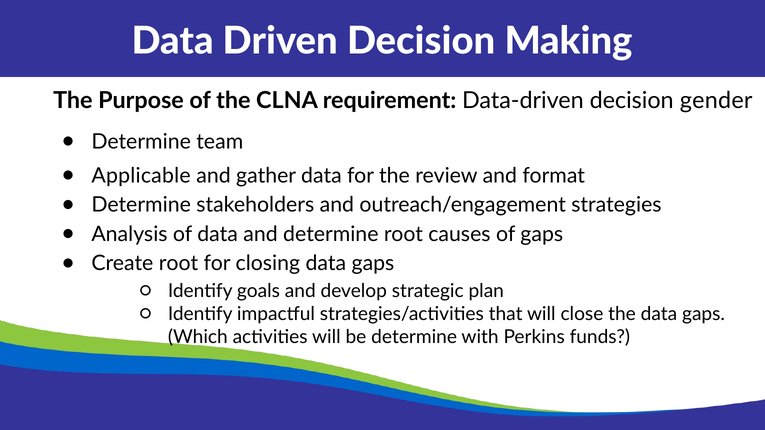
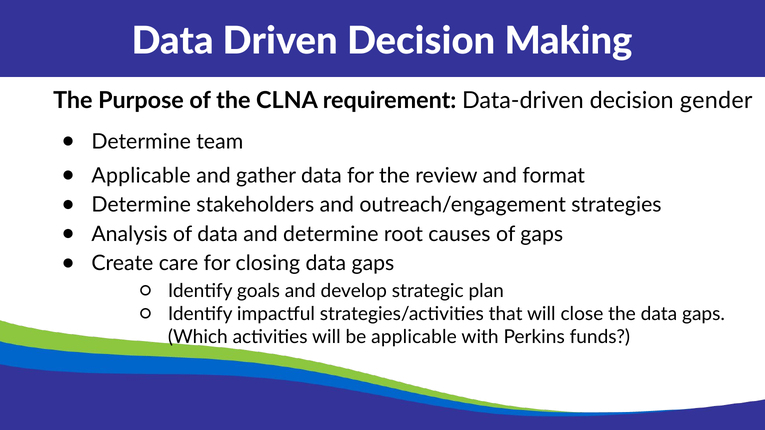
Create root: root -> care
be determine: determine -> applicable
